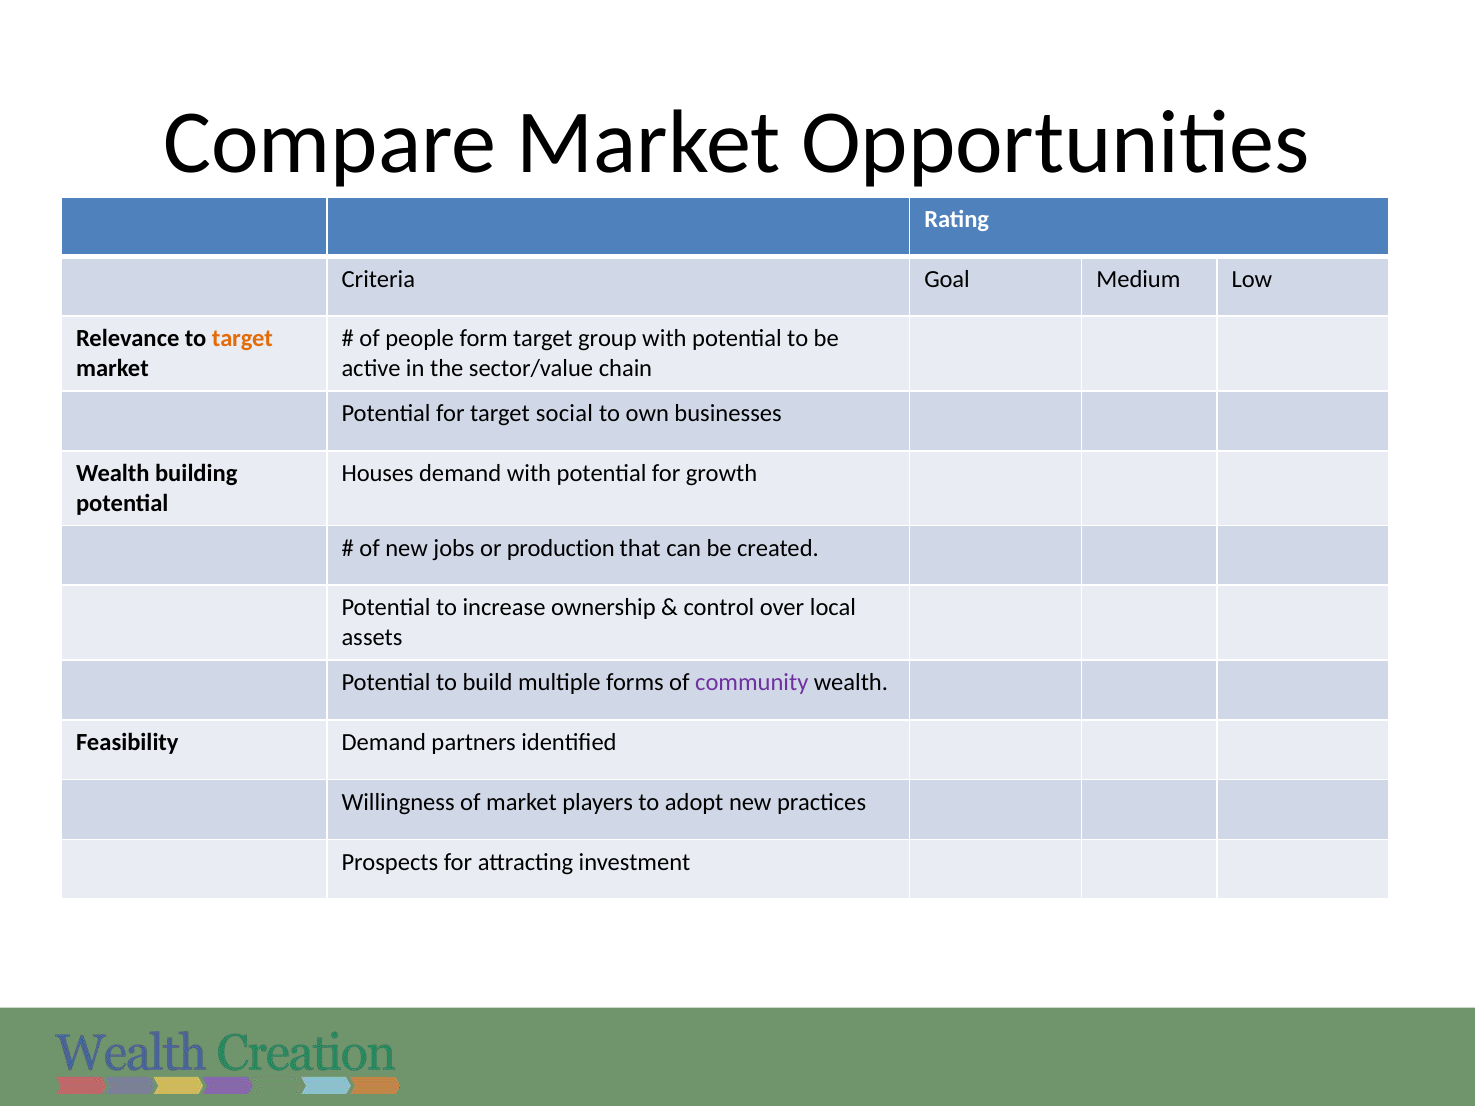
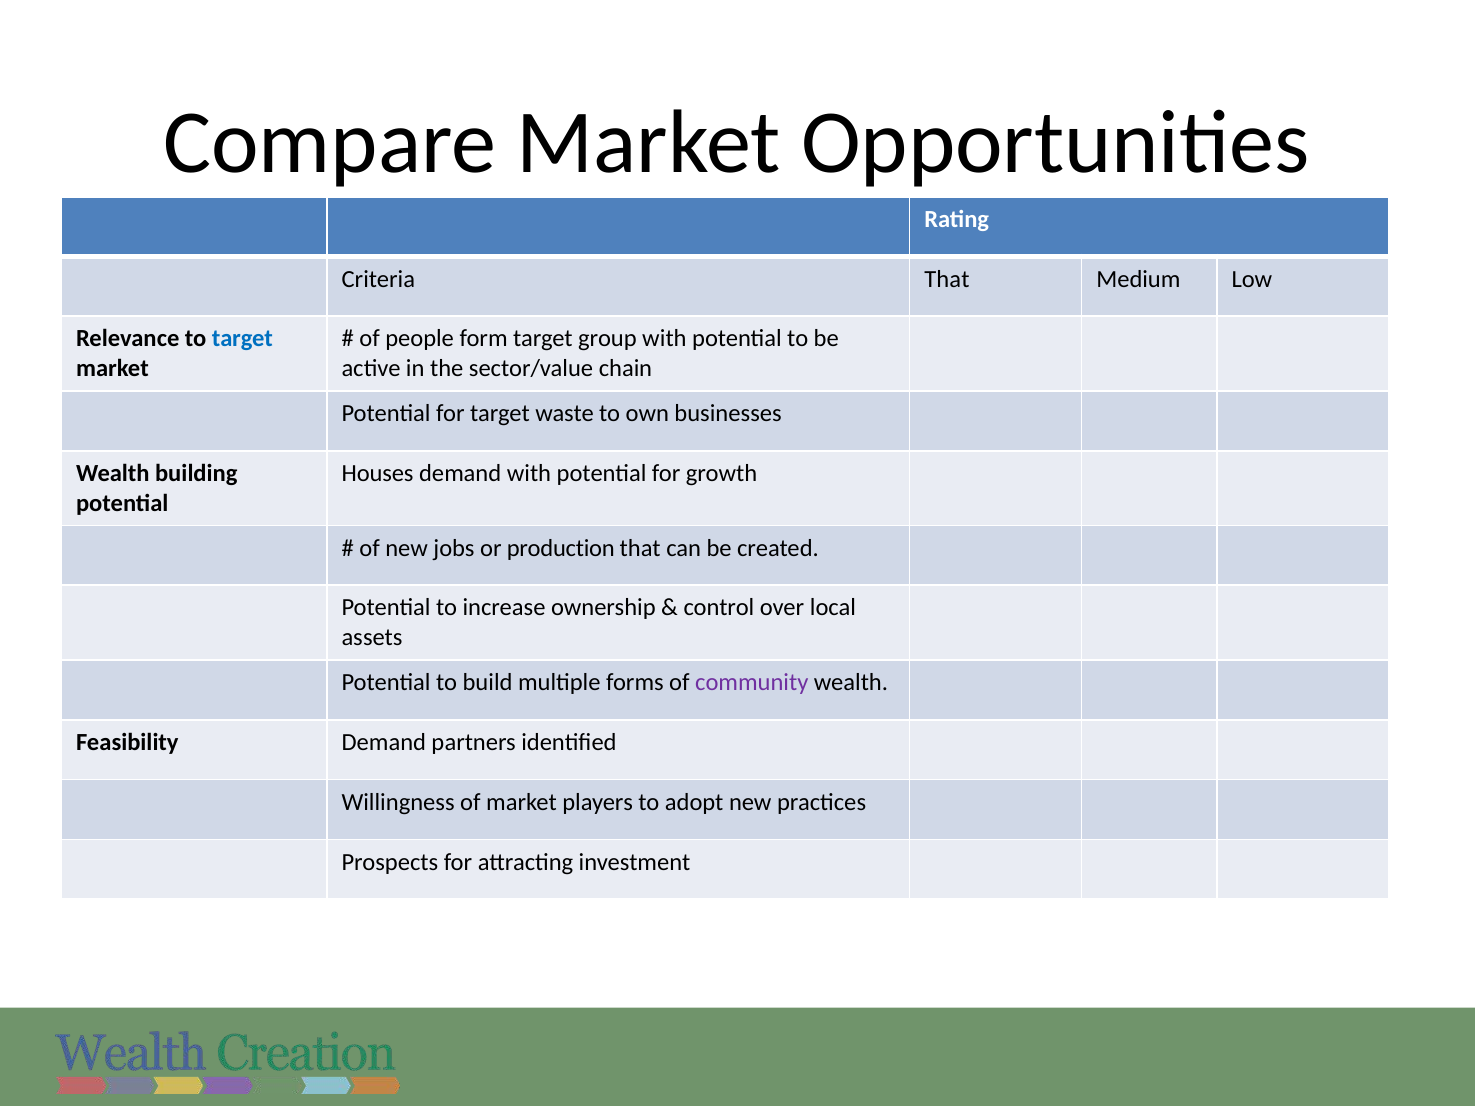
Criteria Goal: Goal -> That
target at (242, 339) colour: orange -> blue
social: social -> waste
